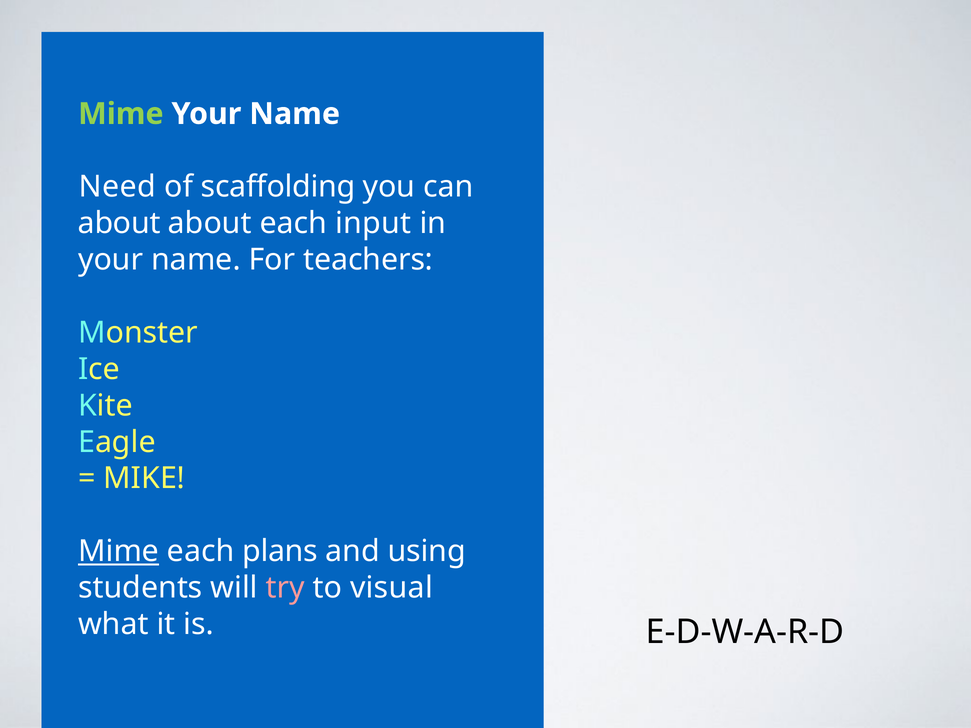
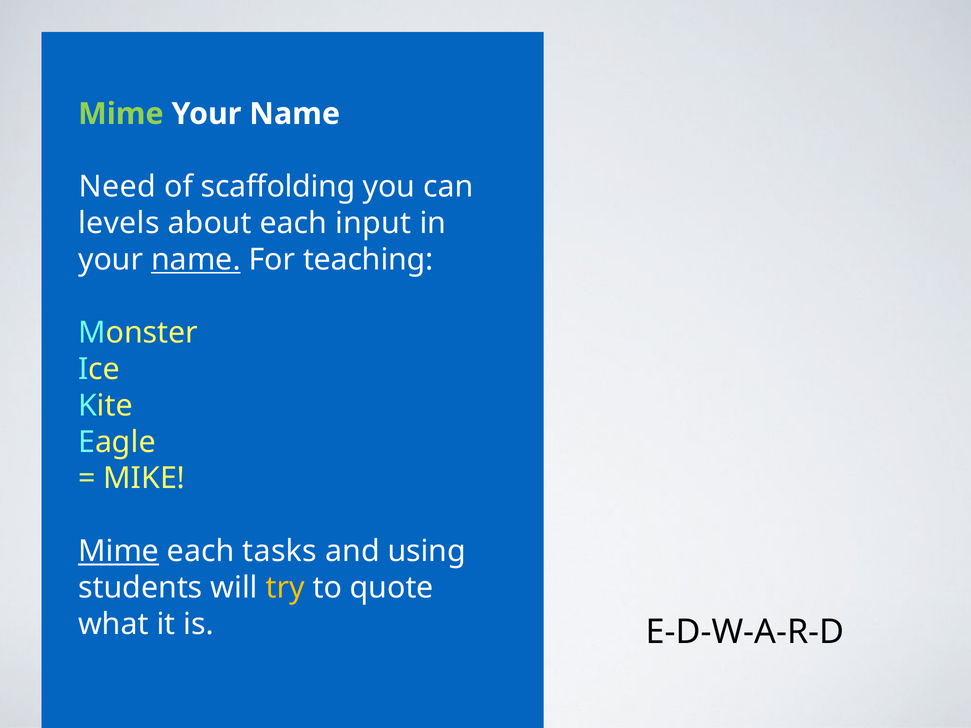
about at (119, 223): about -> levels
name at (196, 260) underline: none -> present
teachers: teachers -> teaching
plans: plans -> tasks
try colour: pink -> yellow
visual: visual -> quote
